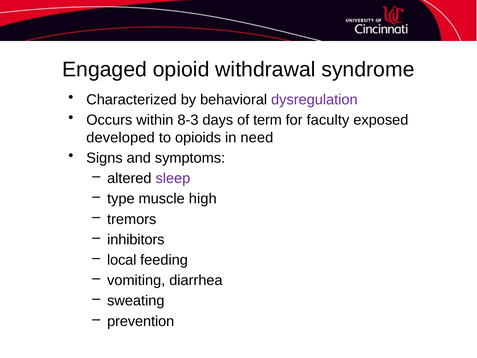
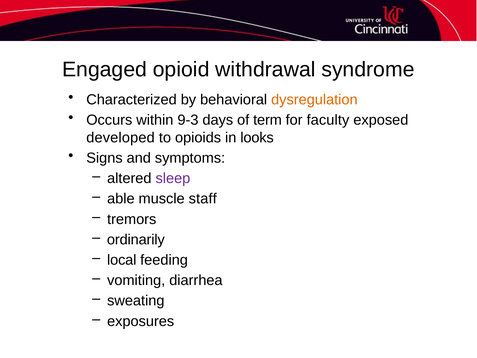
dysregulation colour: purple -> orange
8-3: 8-3 -> 9-3
need: need -> looks
type: type -> able
high: high -> staff
inhibitors: inhibitors -> ordinarily
prevention: prevention -> exposures
